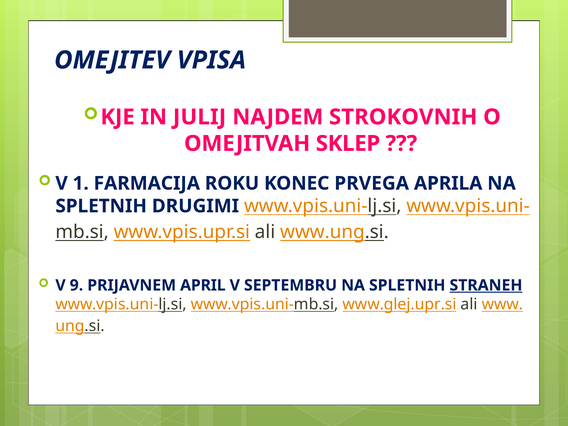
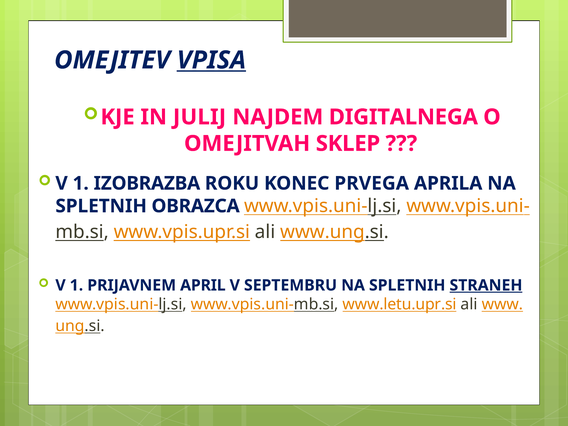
VPISA underline: none -> present
STROKOVNIH: STROKOVNIH -> DIGITALNEGA
FARMACIJA: FARMACIJA -> IZOBRAZBA
DRUGIMI: DRUGIMI -> OBRAZCA
9 at (76, 285): 9 -> 1
www.glej.upr.si: www.glej.upr.si -> www.letu.upr.si
